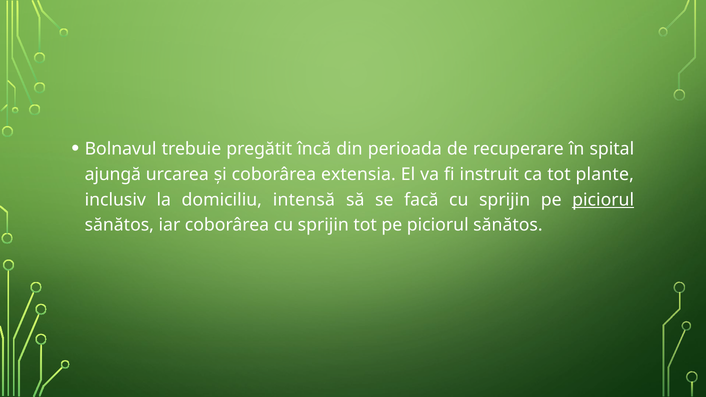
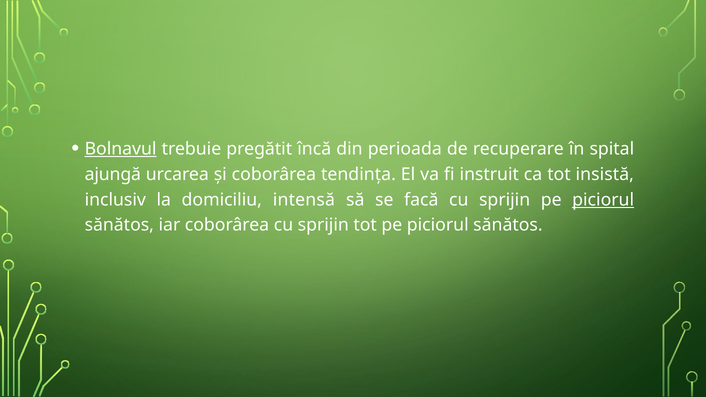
Bolnavul underline: none -> present
extensia: extensia -> tendința
plante: plante -> insistă
